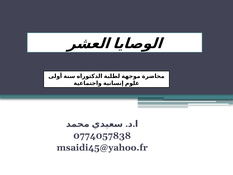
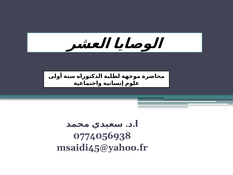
0774057838: 0774057838 -> 0774056938
